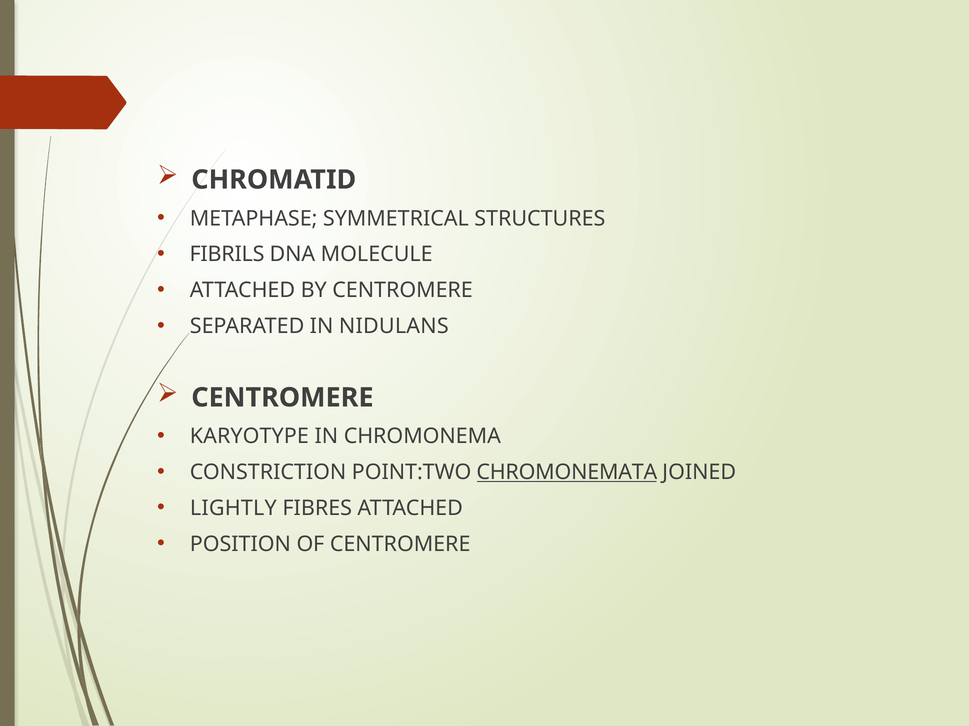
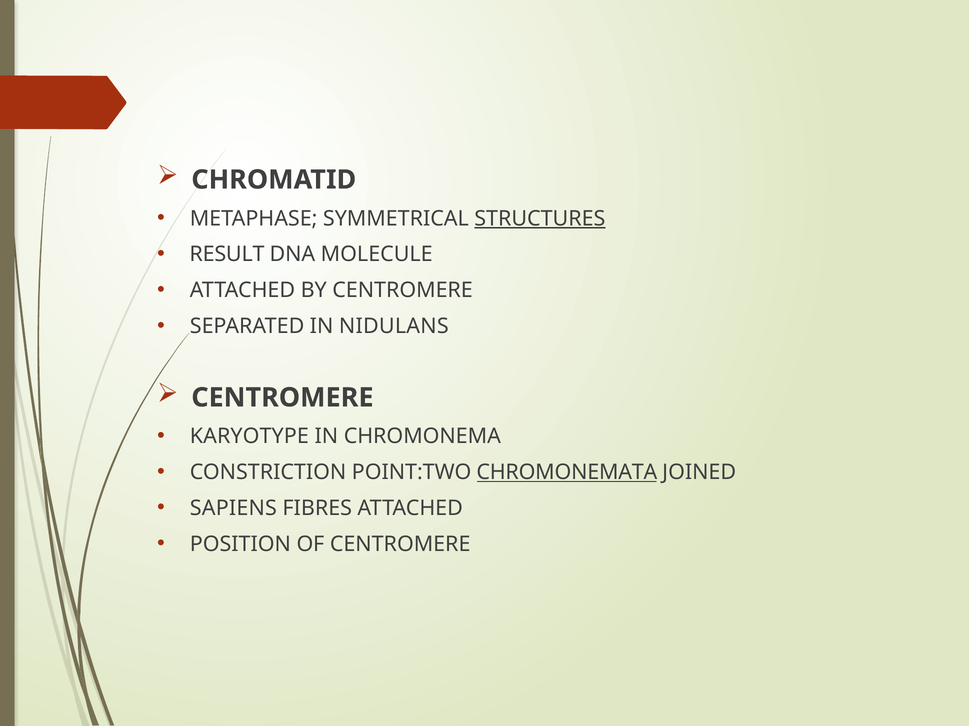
STRUCTURES underline: none -> present
FIBRILS: FIBRILS -> RESULT
LIGHTLY: LIGHTLY -> SAPIENS
